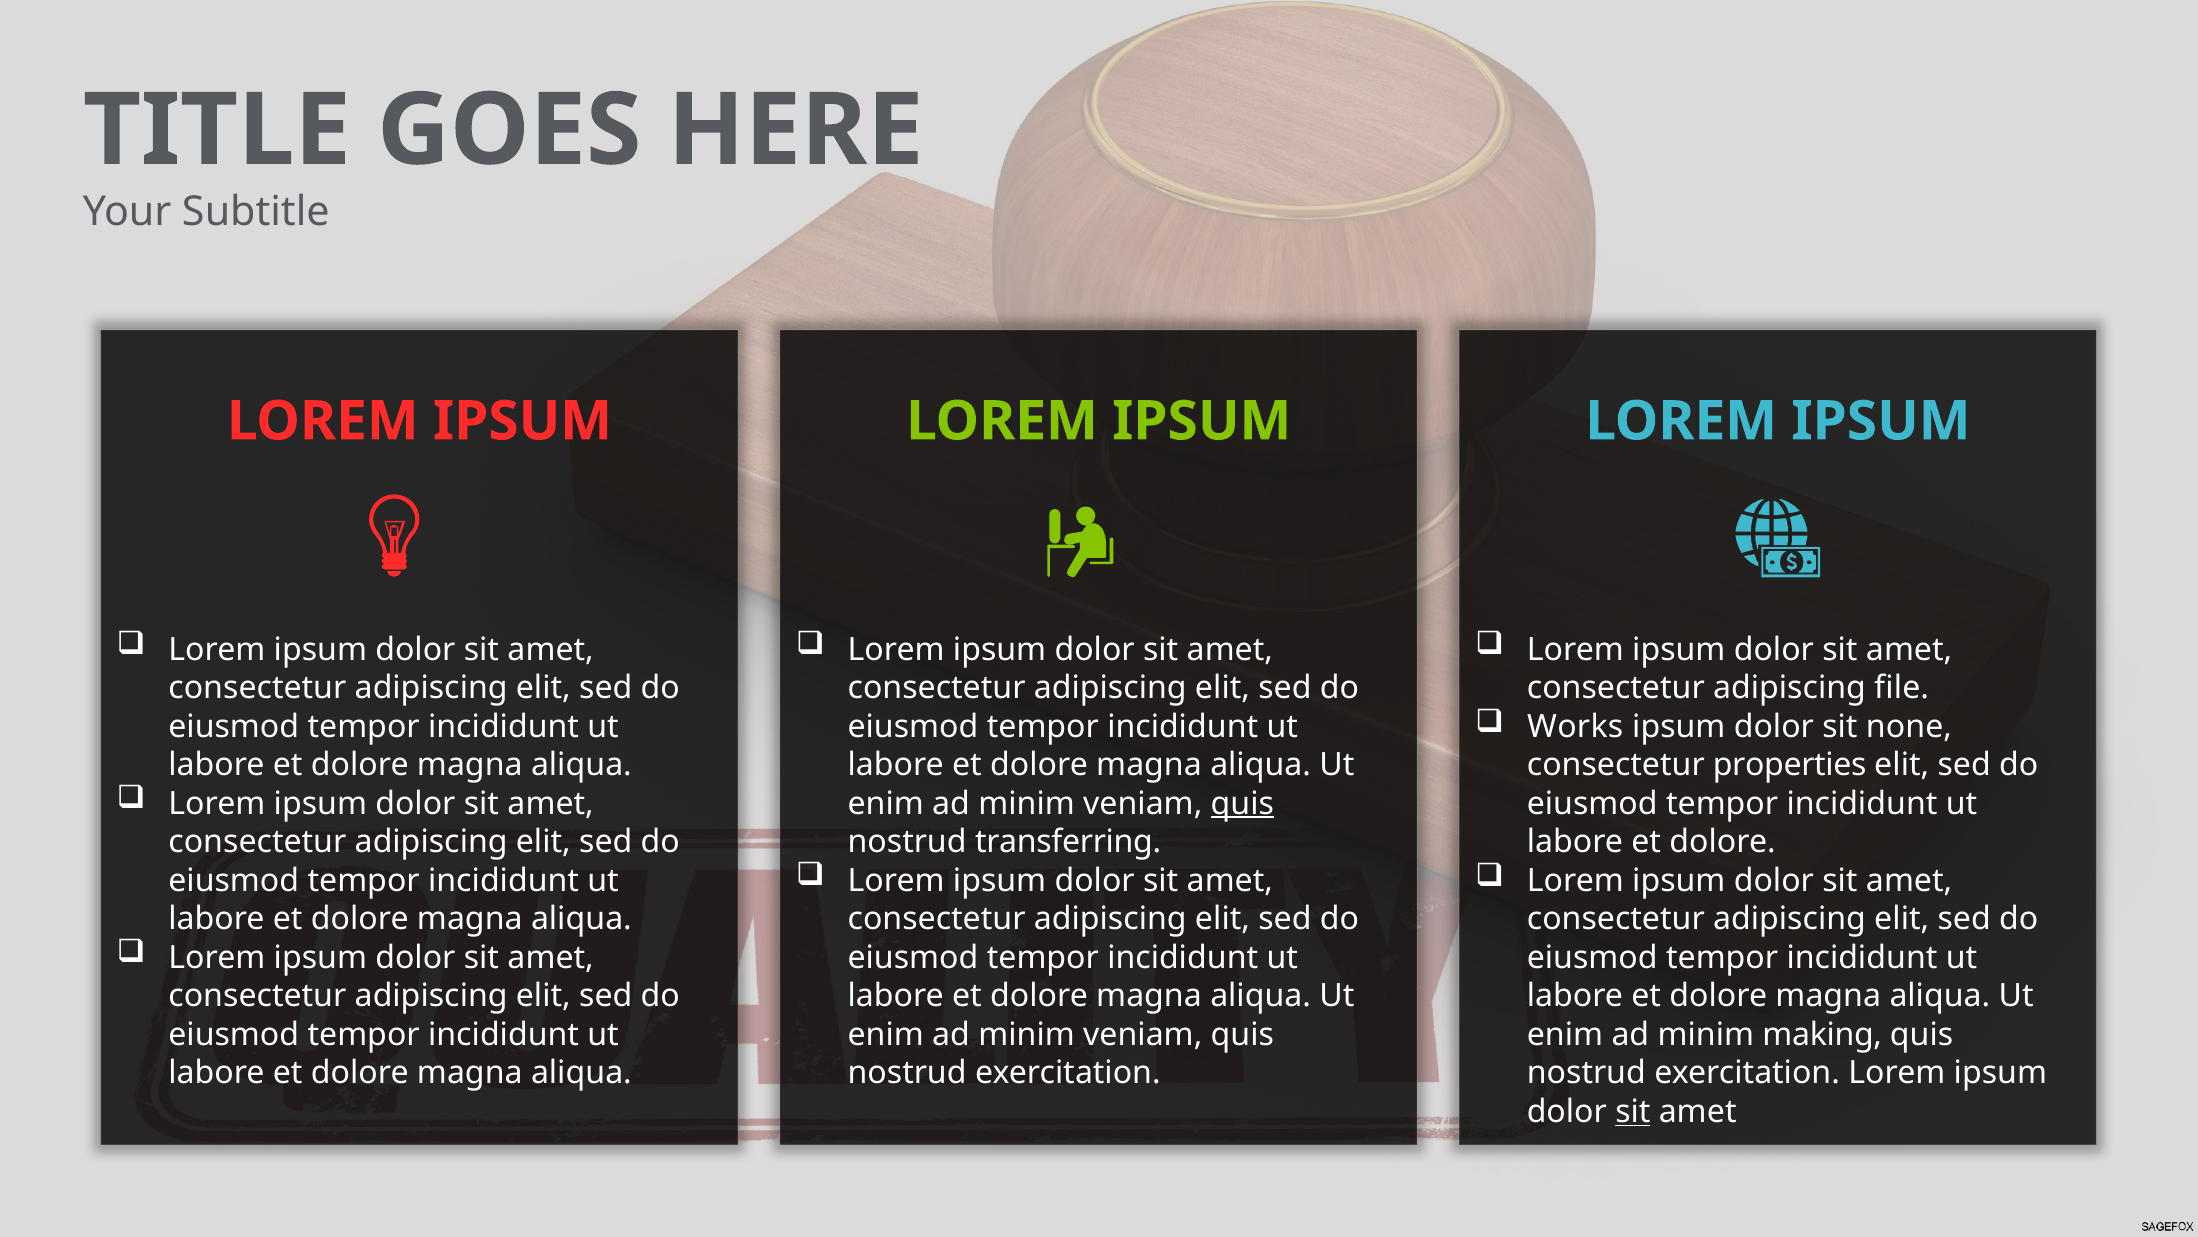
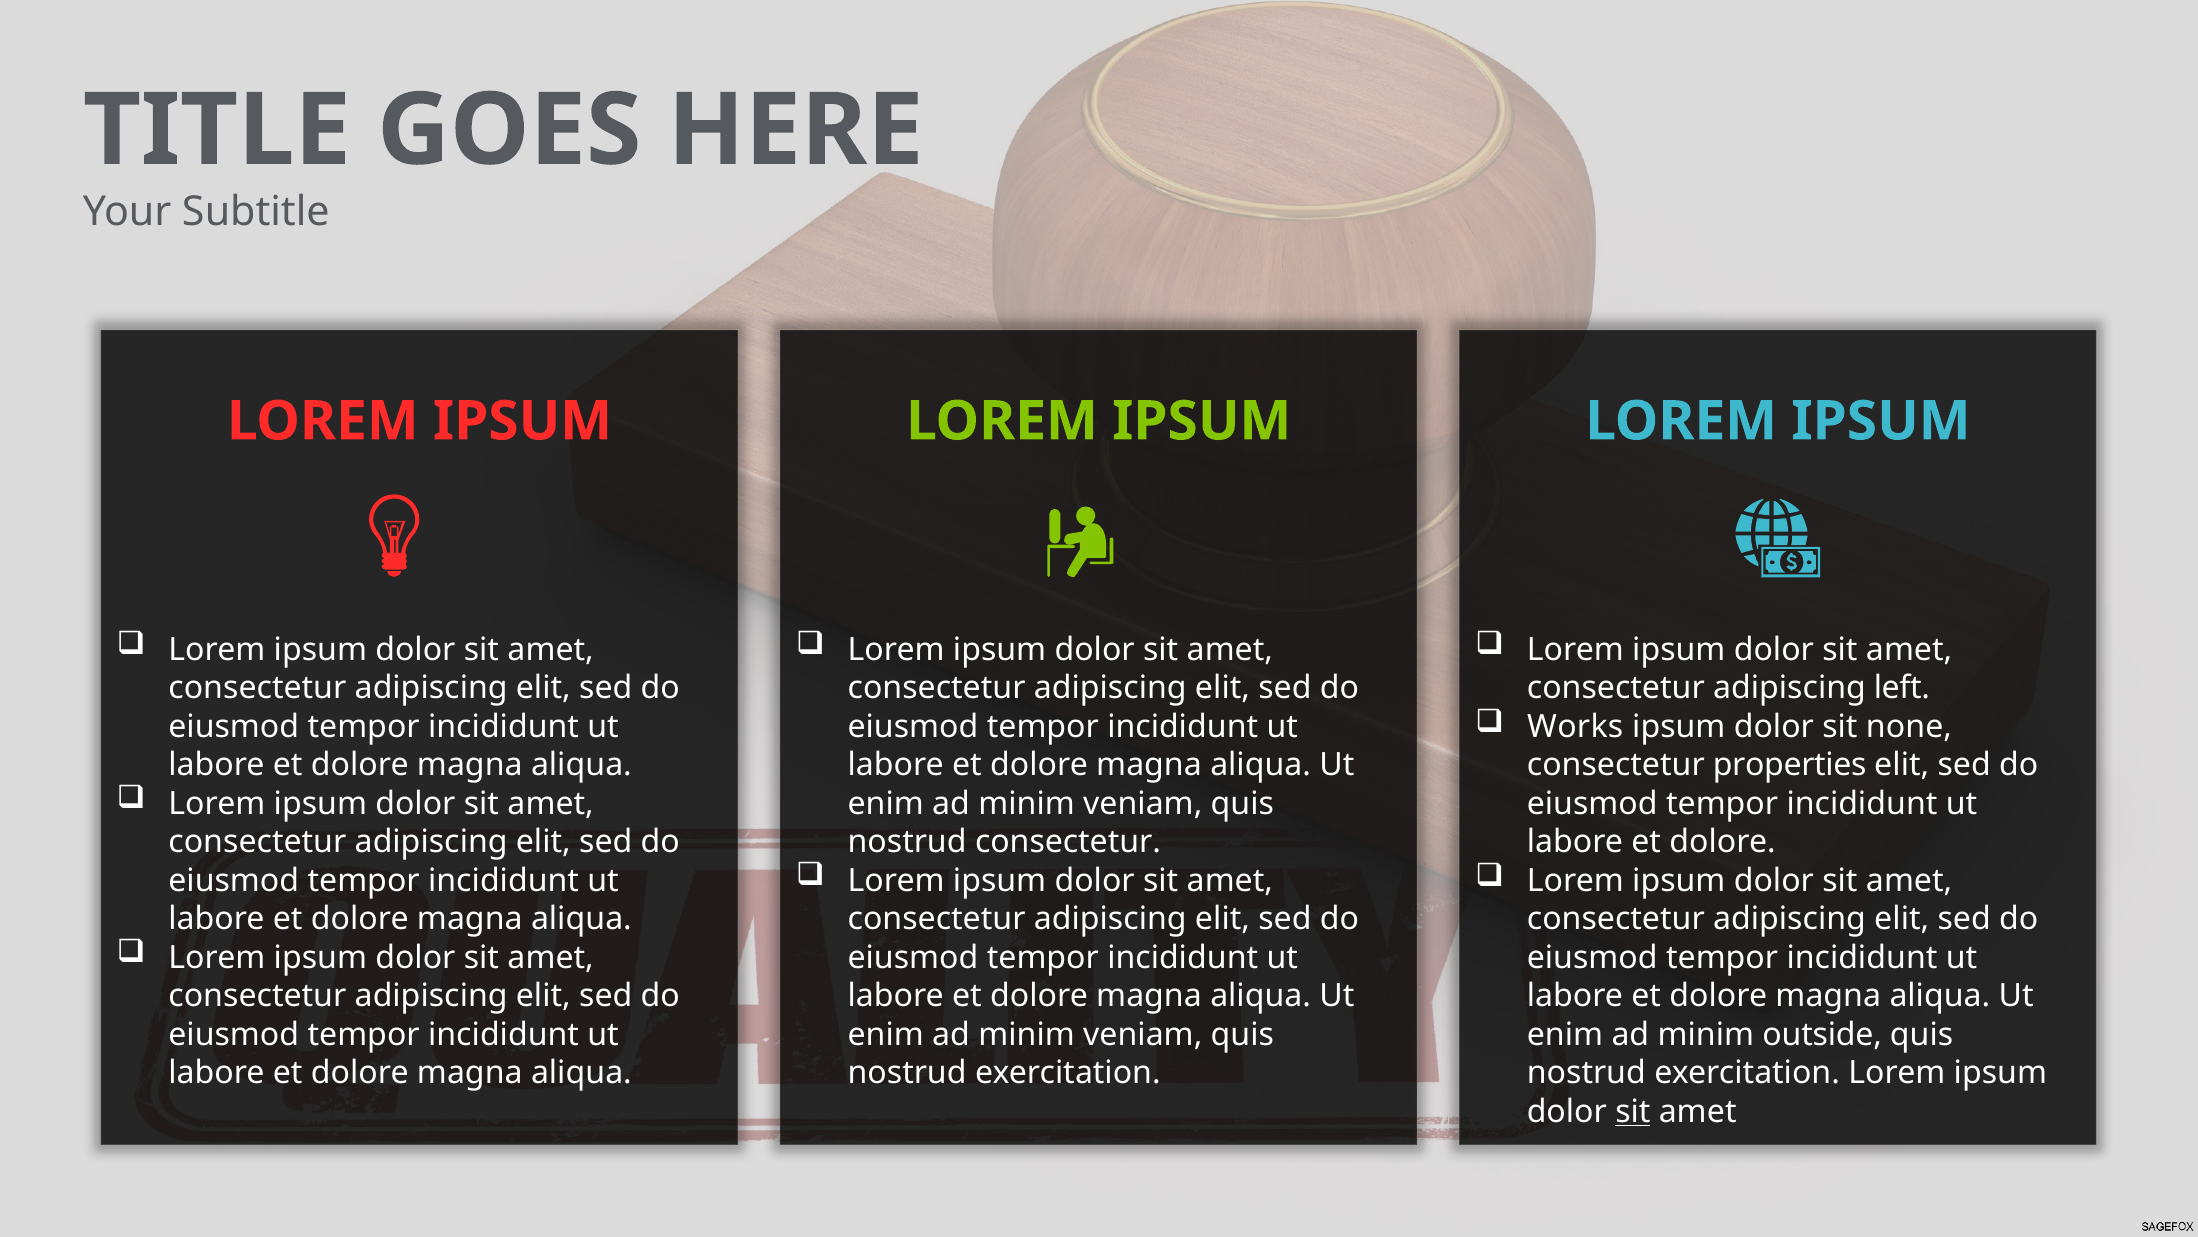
file: file -> left
quis at (1242, 803) underline: present -> none
nostrud transferring: transferring -> consectetur
making: making -> outside
